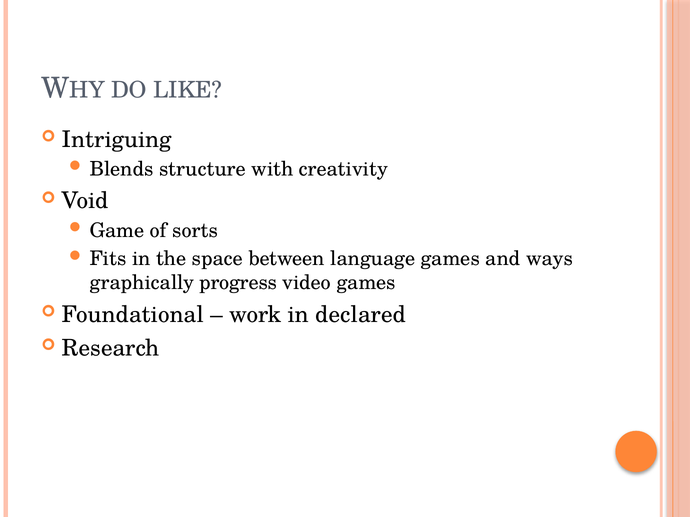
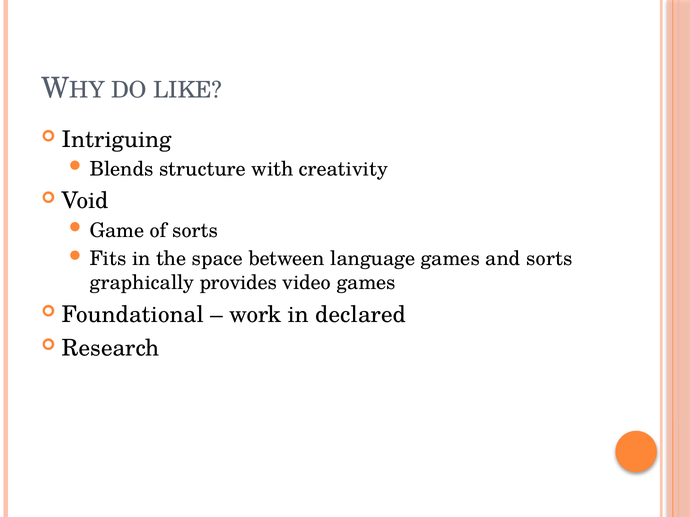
and ways: ways -> sorts
progress: progress -> provides
